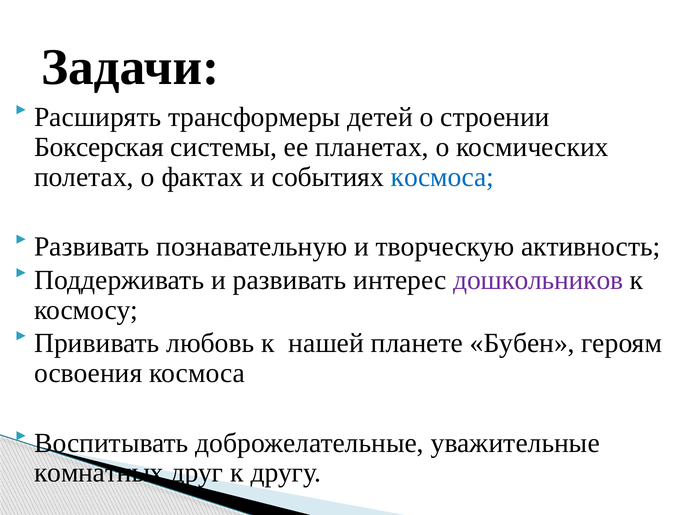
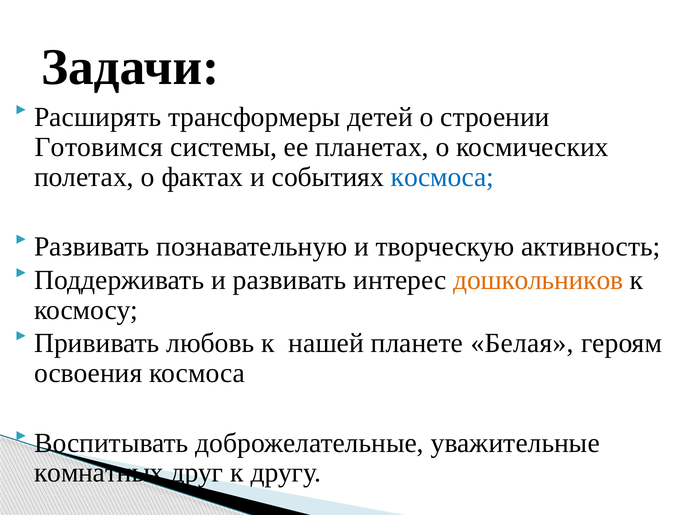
Боксерская: Боксерская -> Готовимся
дошкольников colour: purple -> orange
Бубен: Бубен -> Белая
